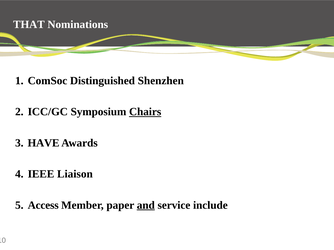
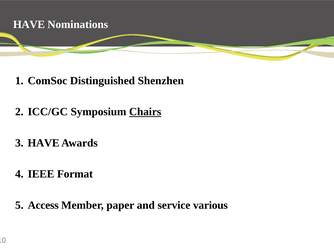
THAT at (29, 24): THAT -> HAVE
Liaison: Liaison -> Format
and underline: present -> none
include: include -> various
